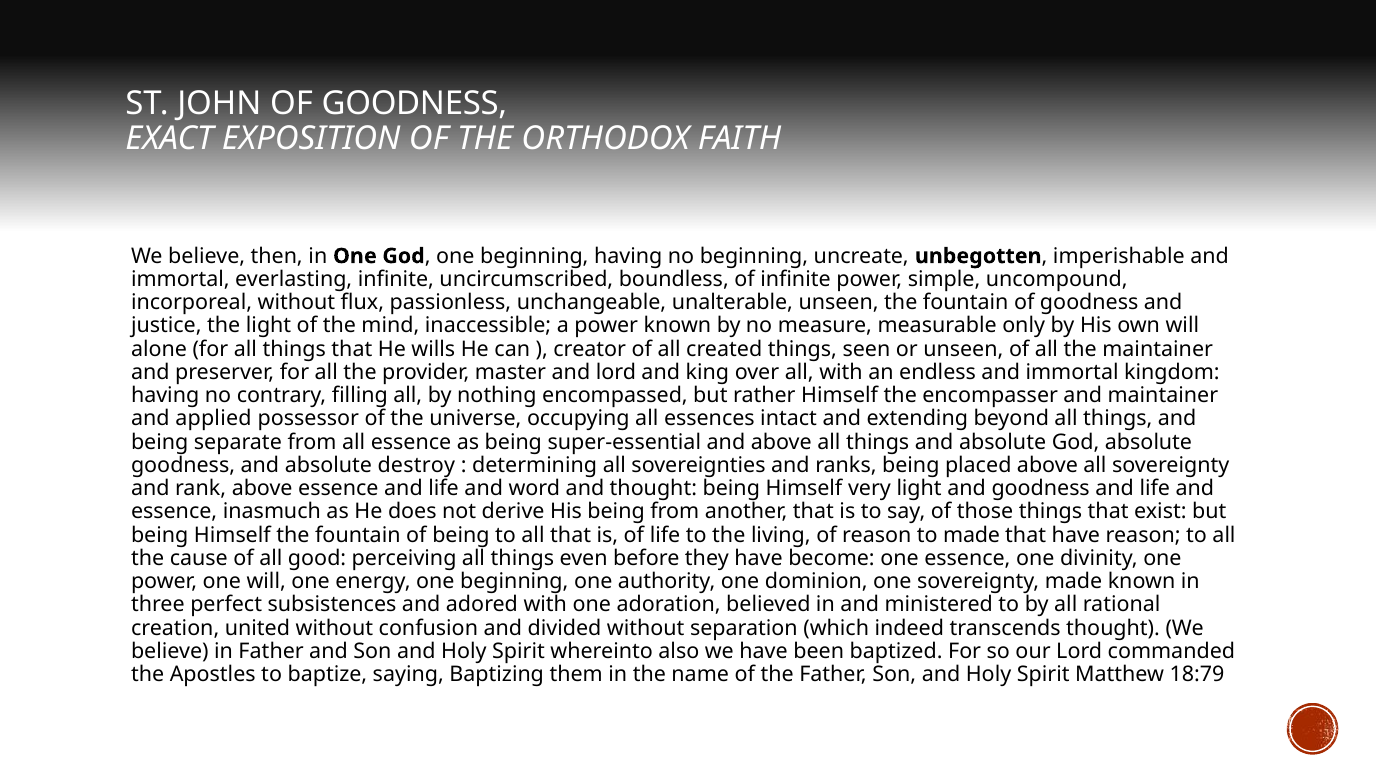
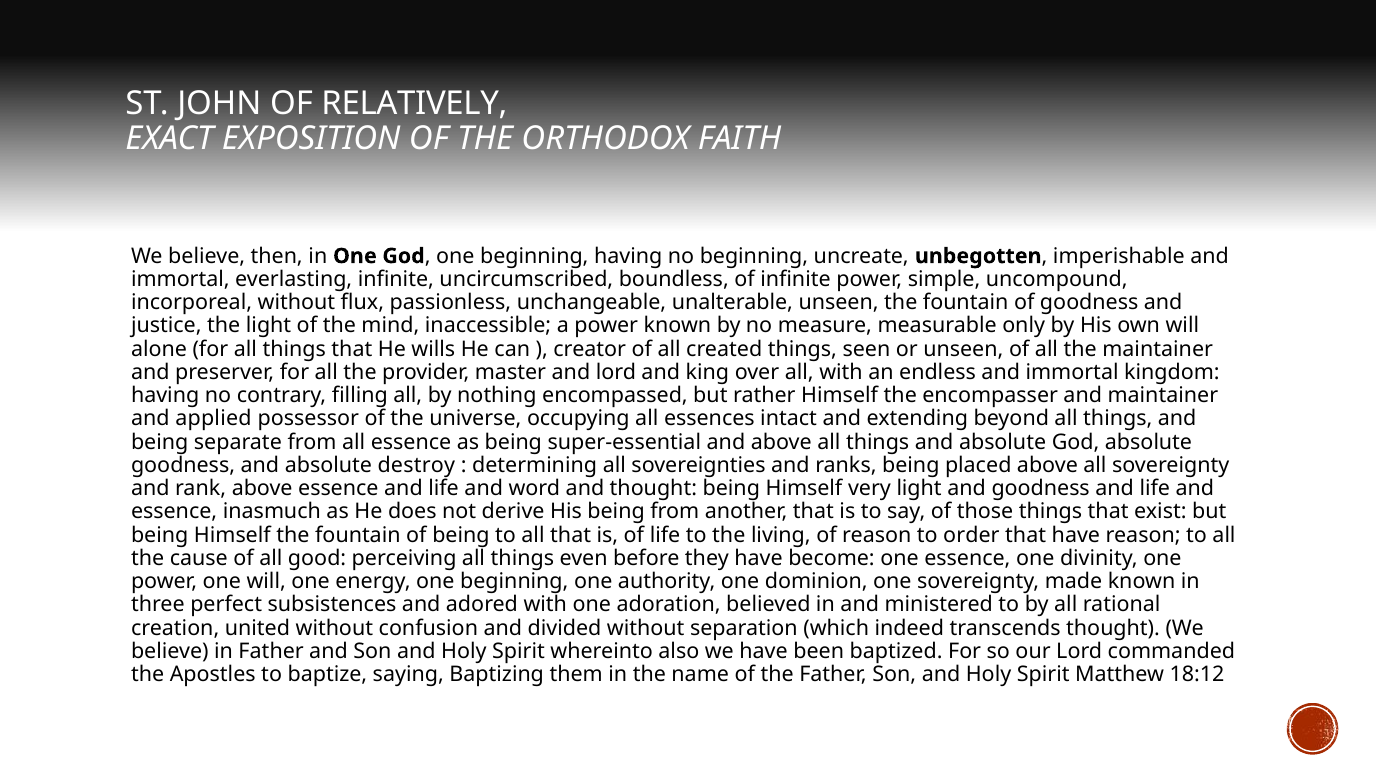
JOHN OF GOODNESS: GOODNESS -> RELATIVELY
to made: made -> order
18:79: 18:79 -> 18:12
